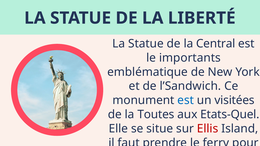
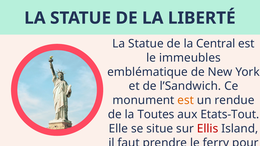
importants: importants -> immeubles
est at (186, 100) colour: blue -> orange
visitées: visitées -> rendue
Etats-Quel: Etats-Quel -> Etats-Tout
